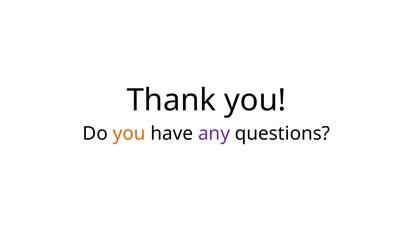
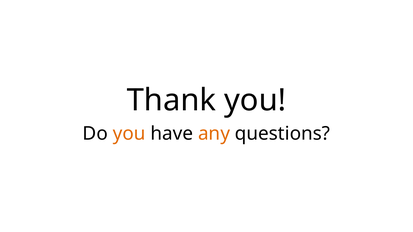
any colour: purple -> orange
